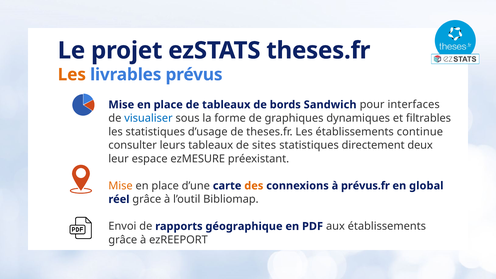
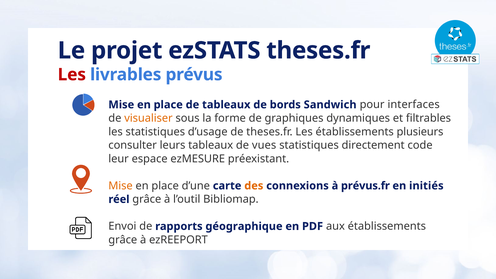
Les at (72, 75) colour: orange -> red
visualiser colour: blue -> orange
continue: continue -> plusieurs
sites: sites -> vues
deux: deux -> code
global: global -> initiés
